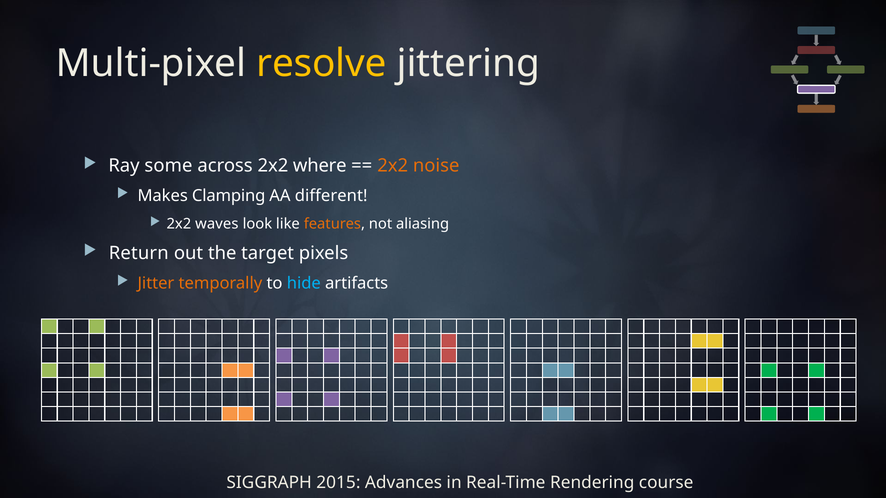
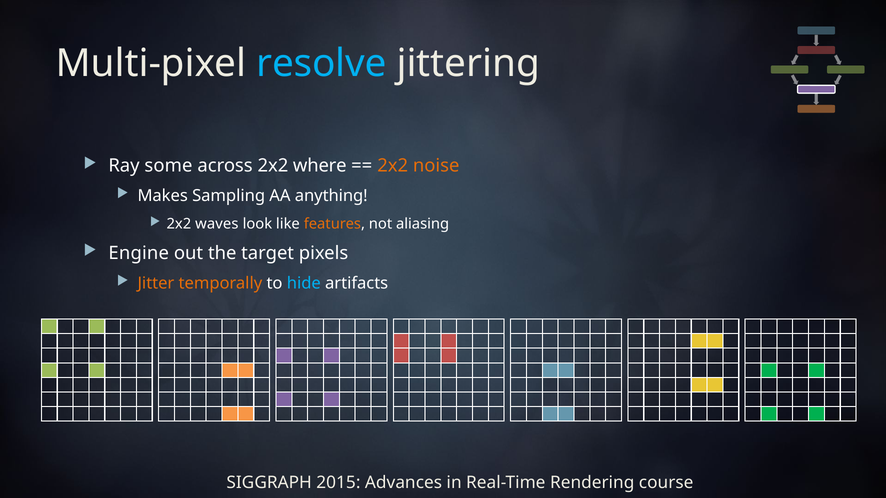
resolve colour: yellow -> light blue
Clamping: Clamping -> Sampling
different: different -> anything
Return: Return -> Engine
